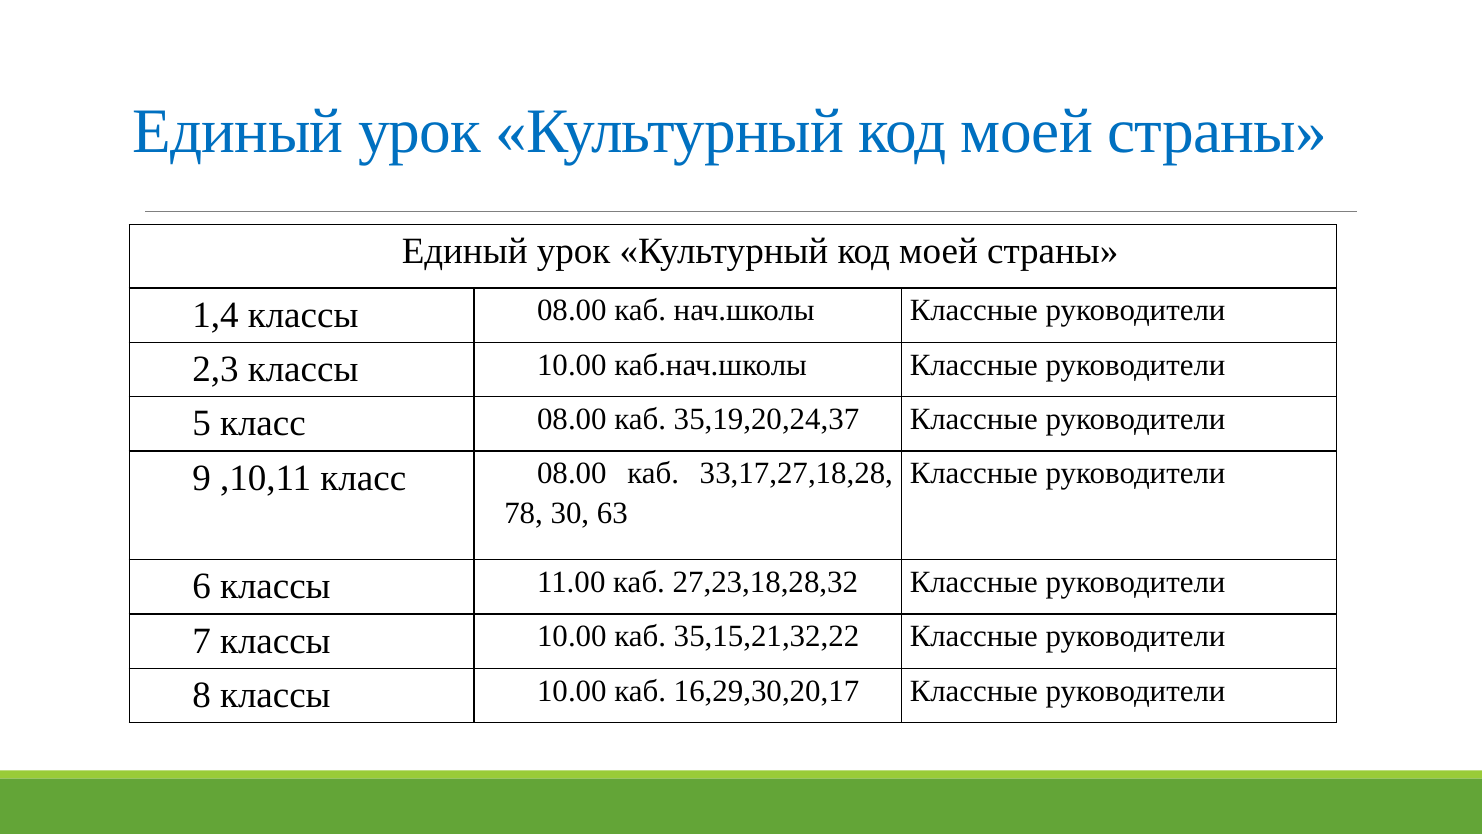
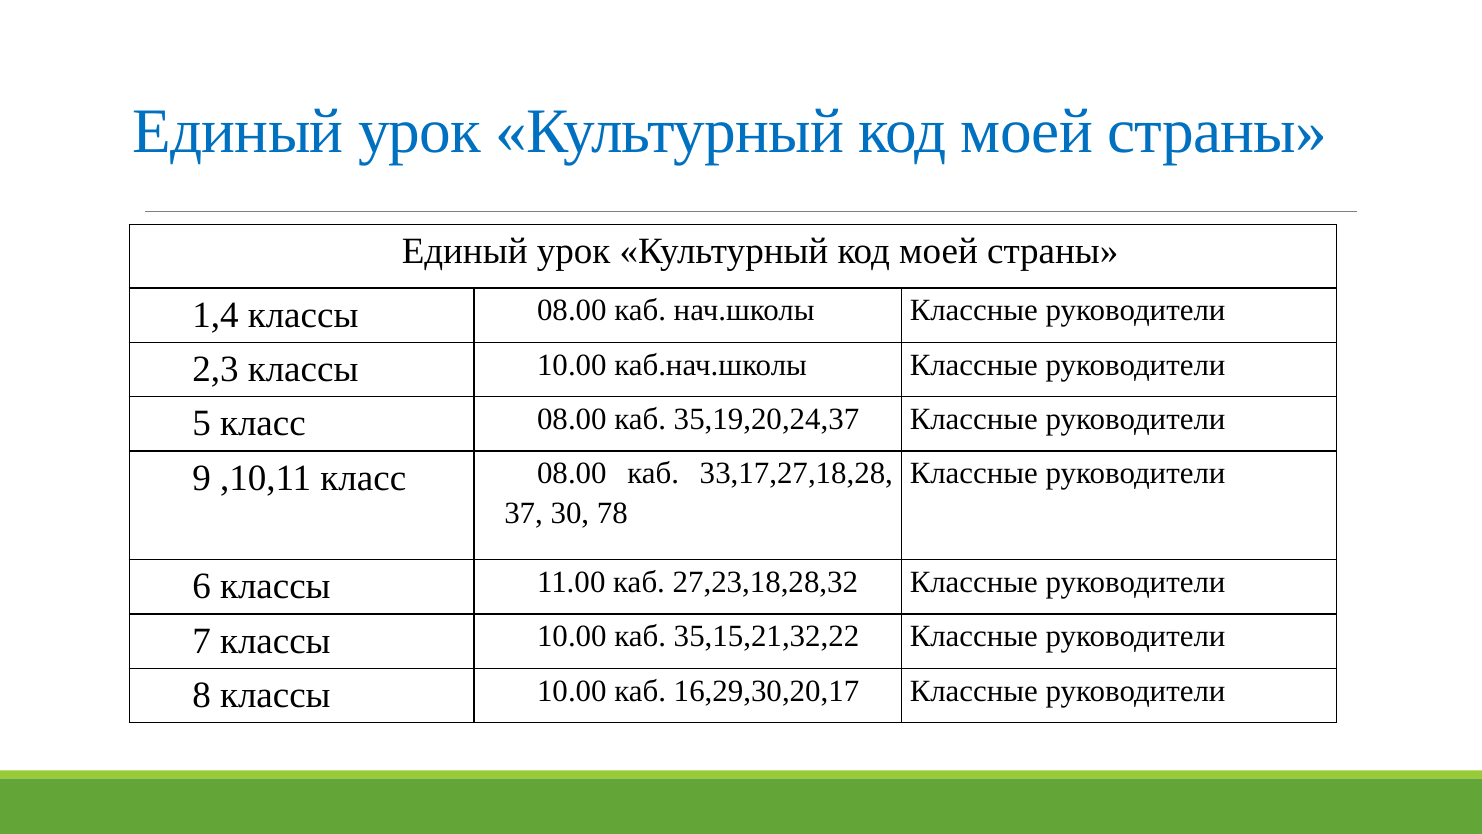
78: 78 -> 37
63: 63 -> 78
